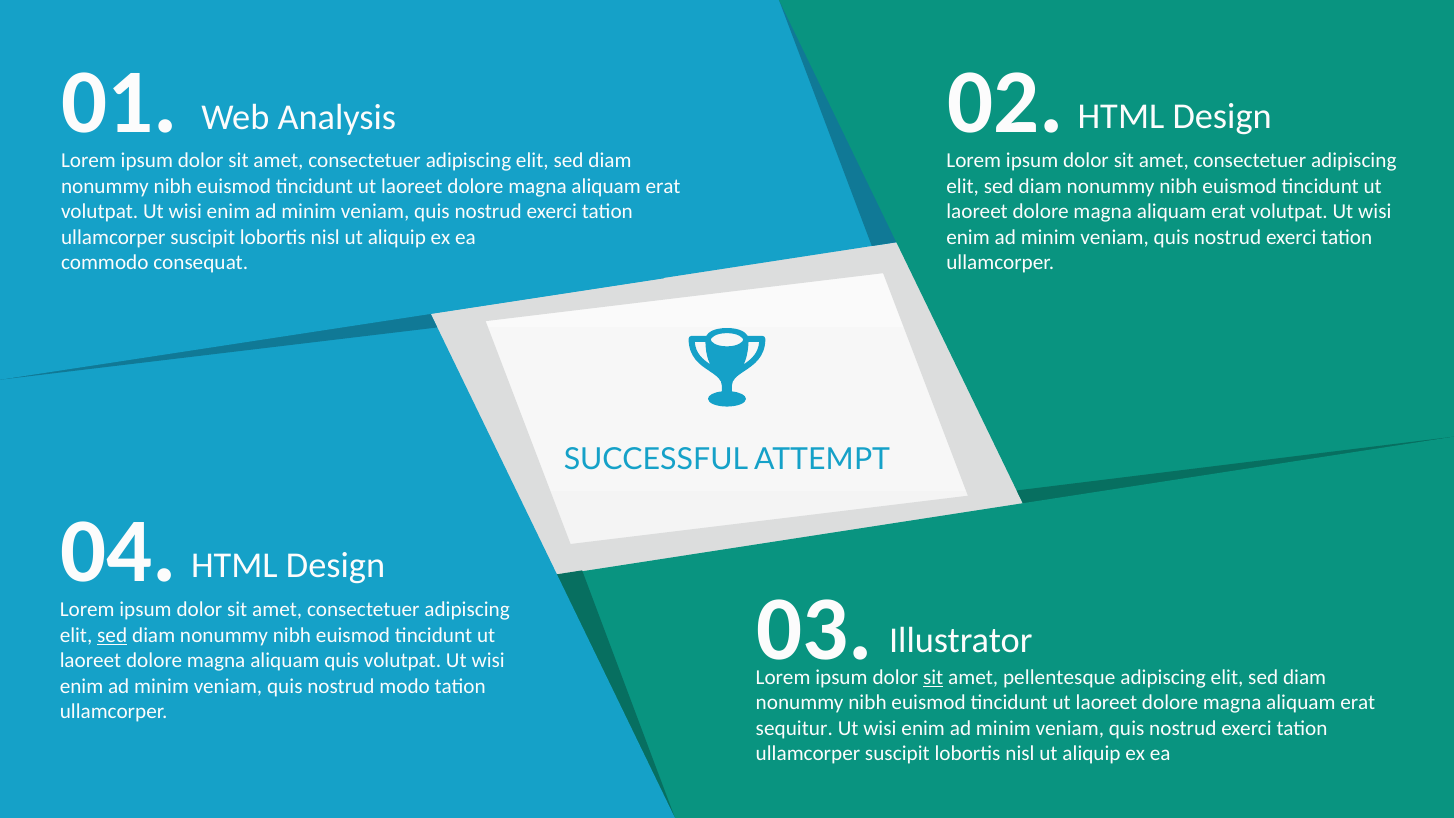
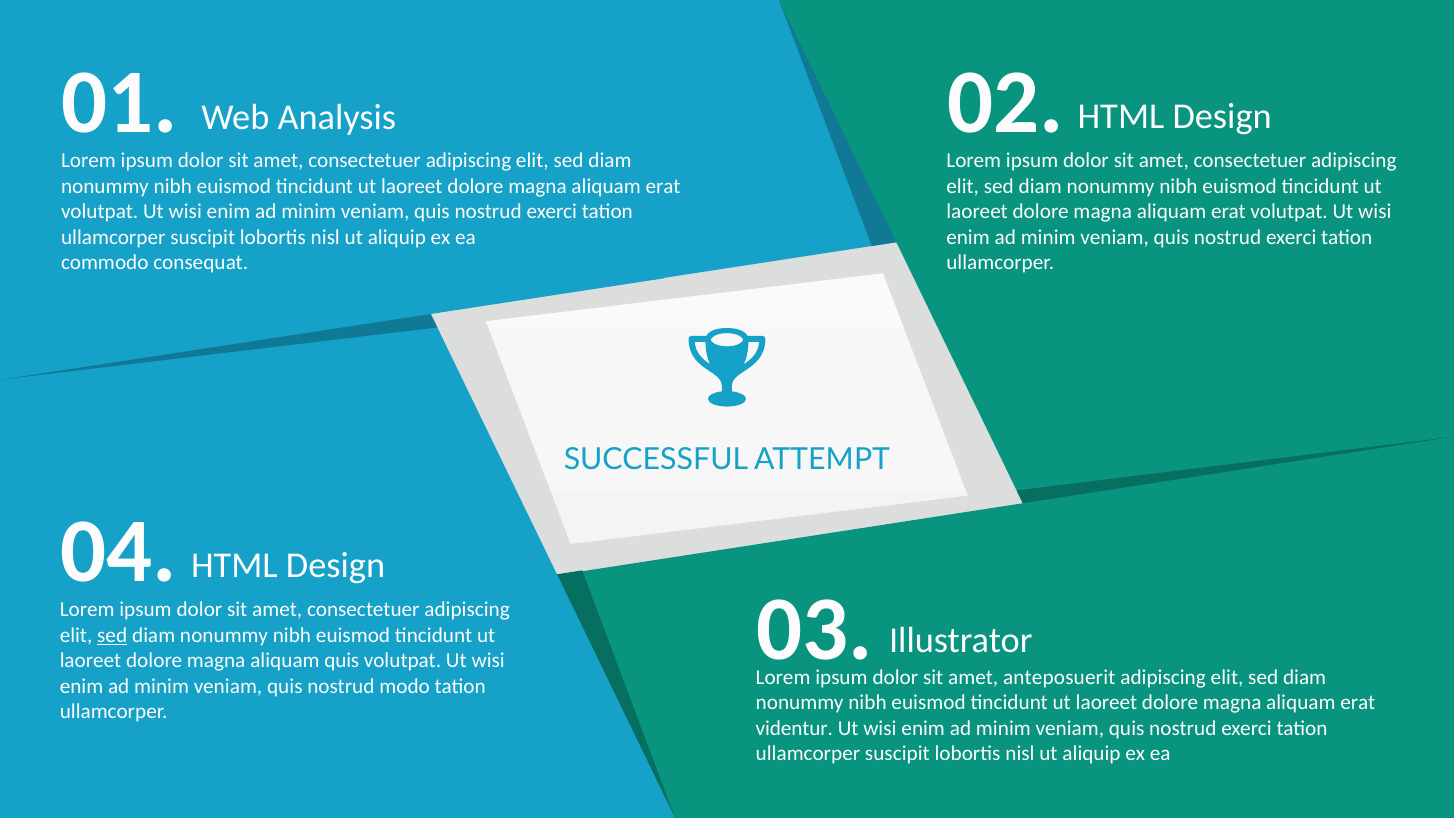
sit at (933, 677) underline: present -> none
pellentesque: pellentesque -> anteposuerit
sequitur: sequitur -> videntur
